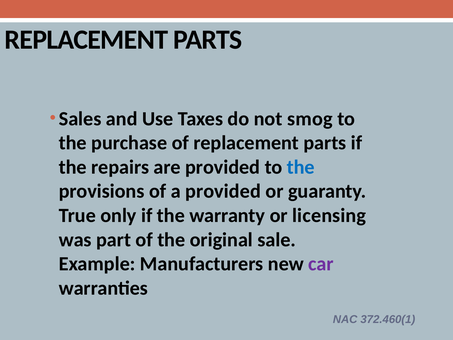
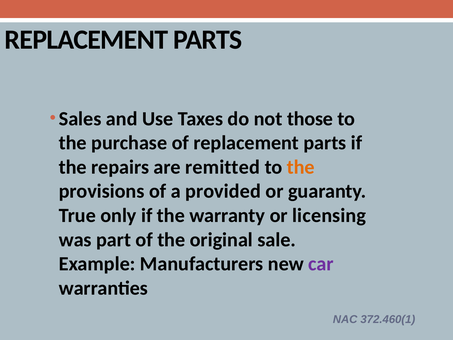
smog: smog -> those
are provided: provided -> remitted
the at (301, 167) colour: blue -> orange
